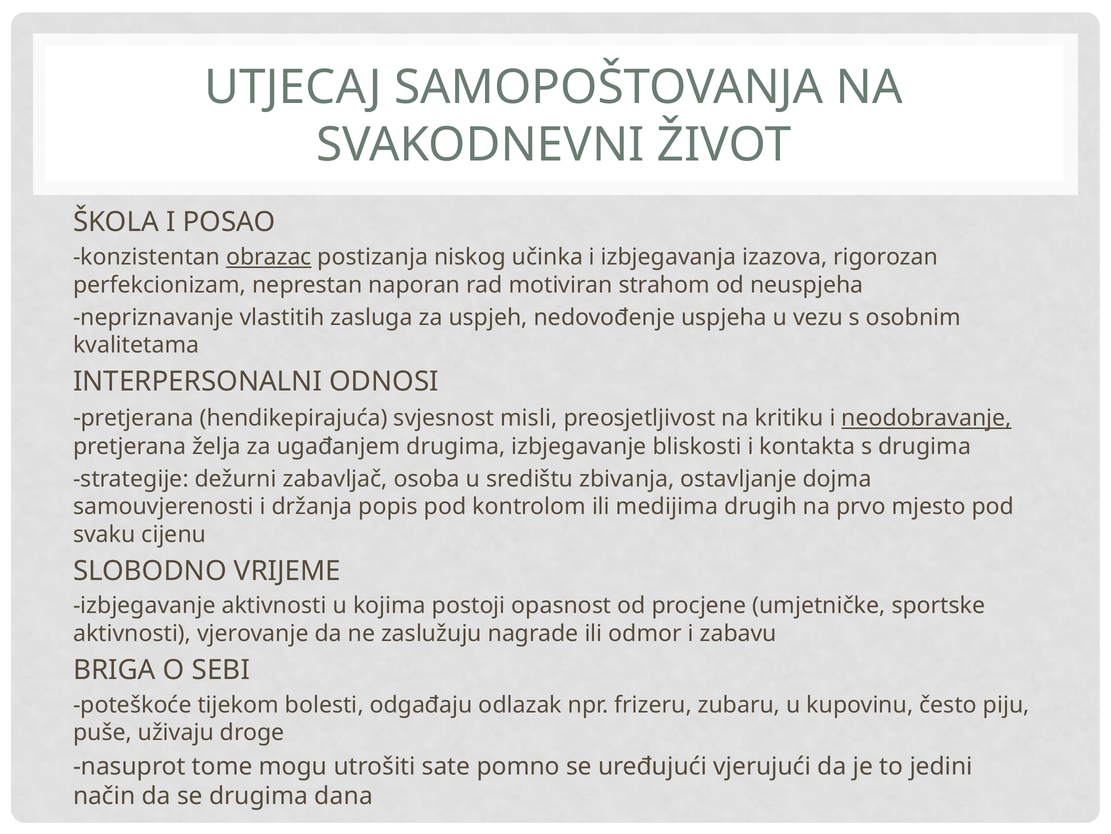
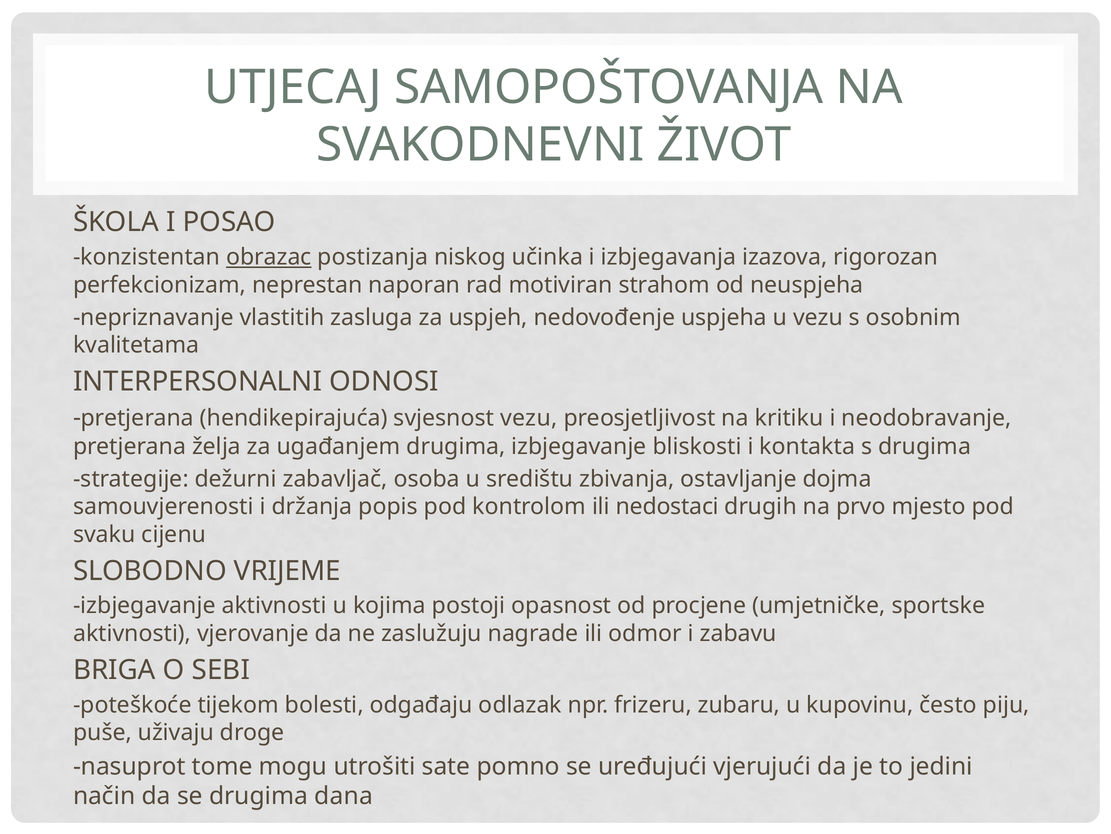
svjesnost misli: misli -> vezu
neodobravanje underline: present -> none
medijima: medijima -> nedostaci
